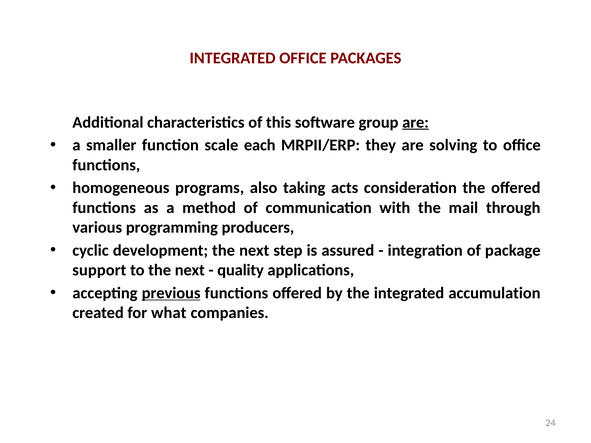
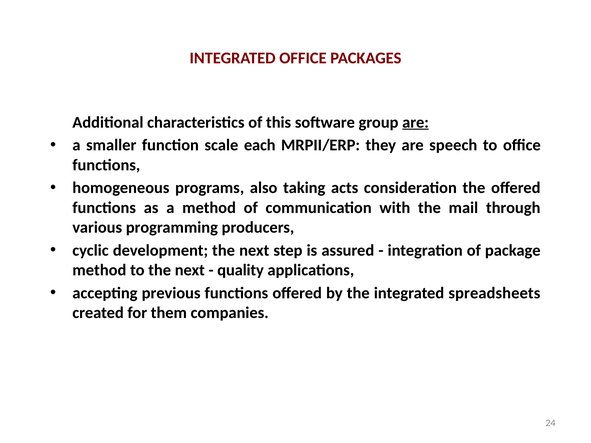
solving: solving -> speech
support at (99, 270): support -> method
previous underline: present -> none
accumulation: accumulation -> spreadsheets
what: what -> them
